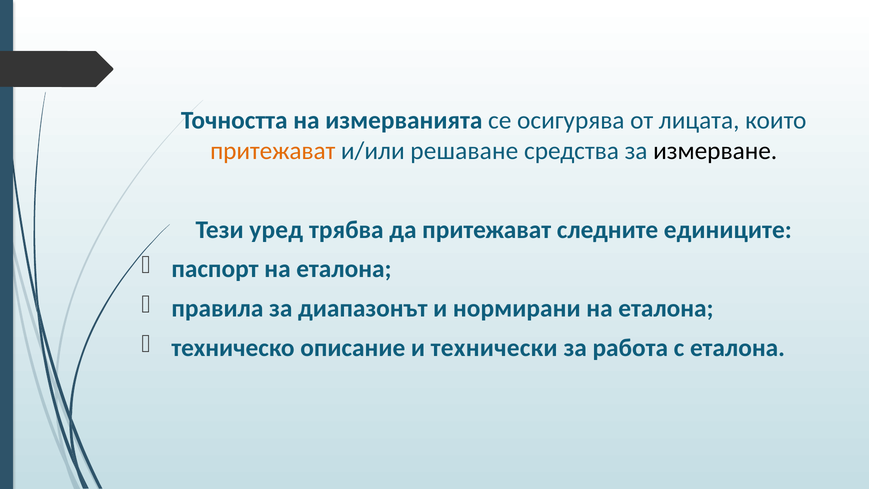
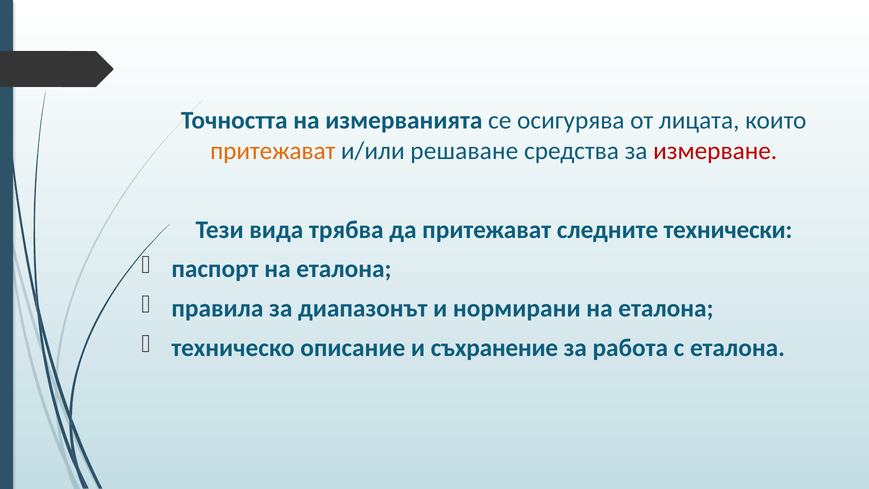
измерване colour: black -> red
уред: уред -> вида
единиците: единиците -> технически
технически: технически -> съхранение
